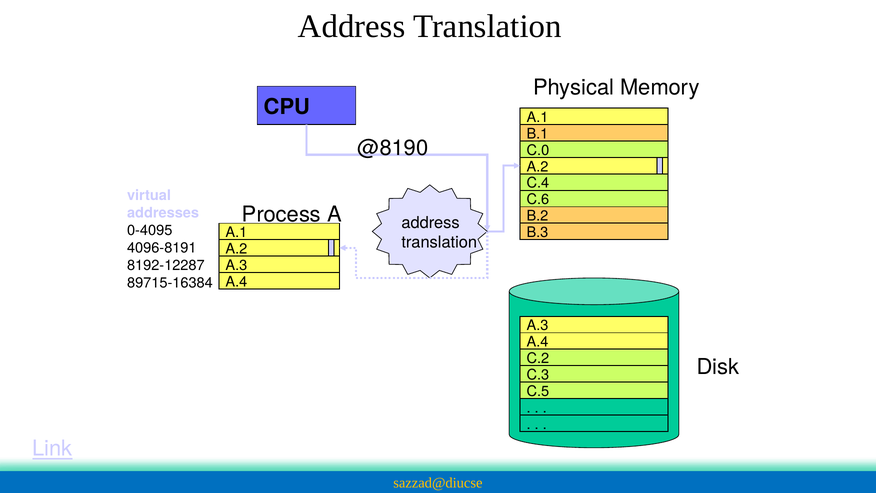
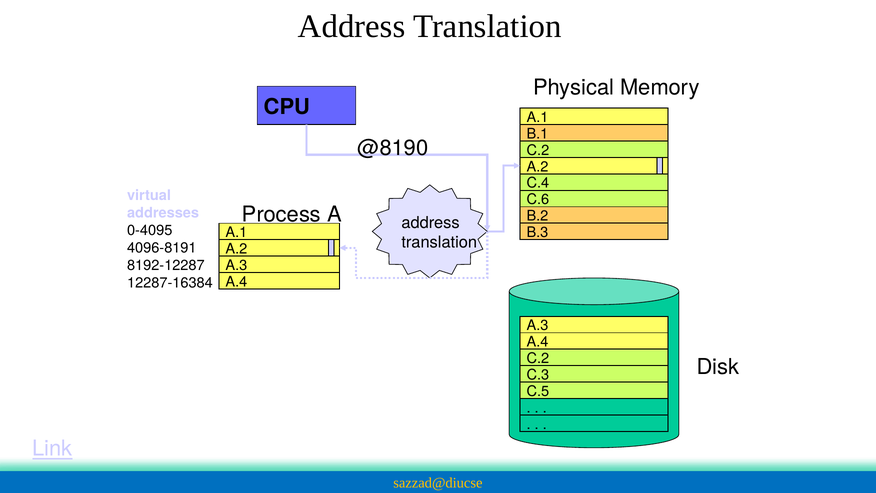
C.0 at (538, 150): C.0 -> C.2
89715-16384: 89715-16384 -> 12287-16384
